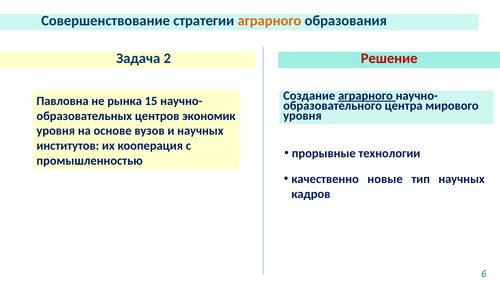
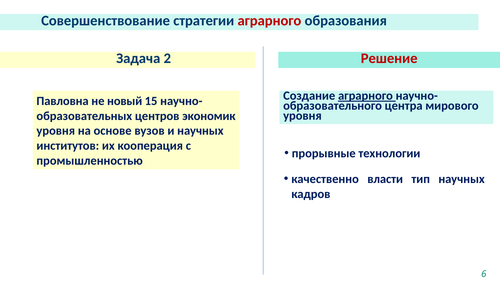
аграрного at (269, 21) colour: orange -> red
рынка: рынка -> новый
новые: новые -> власти
